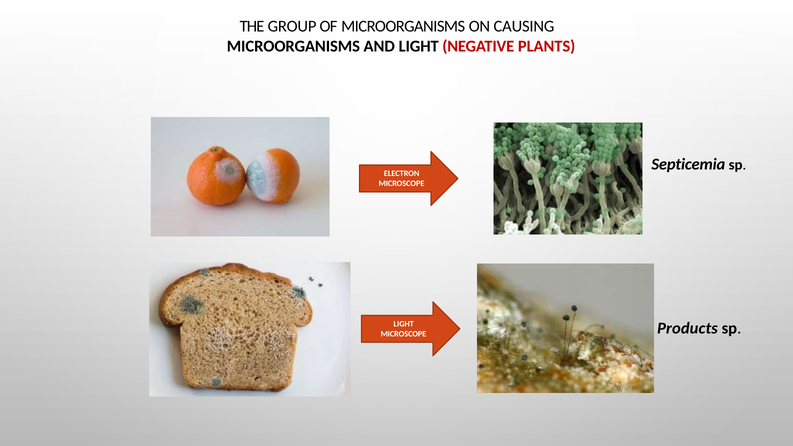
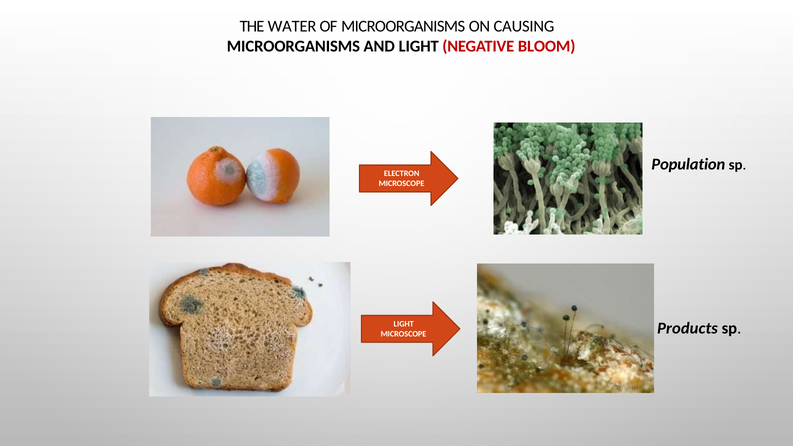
GROUP: GROUP -> WATER
PLANTS: PLANTS -> BLOOM
Septicemia: Septicemia -> Population
